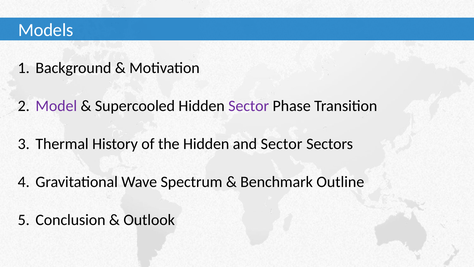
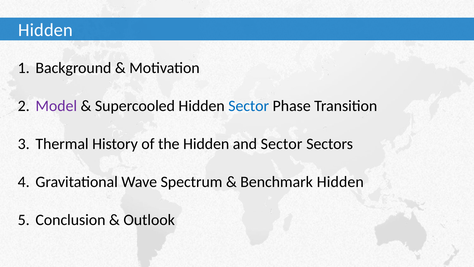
Models at (46, 30): Models -> Hidden
Sector at (249, 106) colour: purple -> blue
Benchmark Outline: Outline -> Hidden
